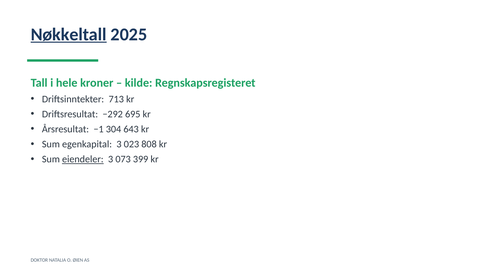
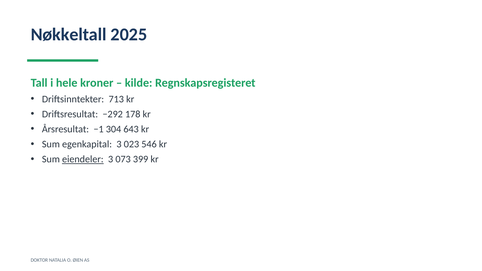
Nøkkeltall underline: present -> none
695: 695 -> 178
808: 808 -> 546
